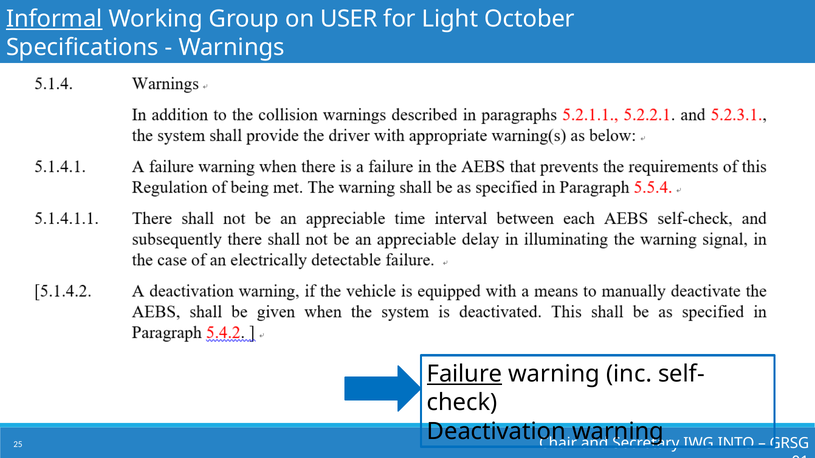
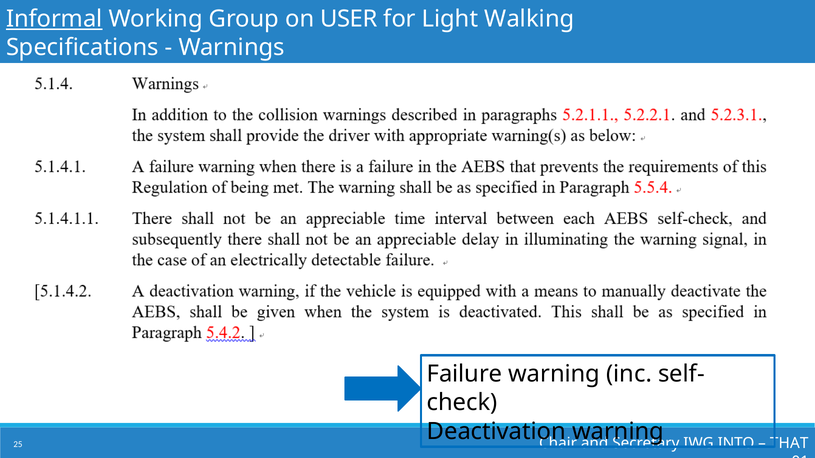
October: October -> Walking
Failure underline: present -> none
GRSG: GRSG -> THAT
